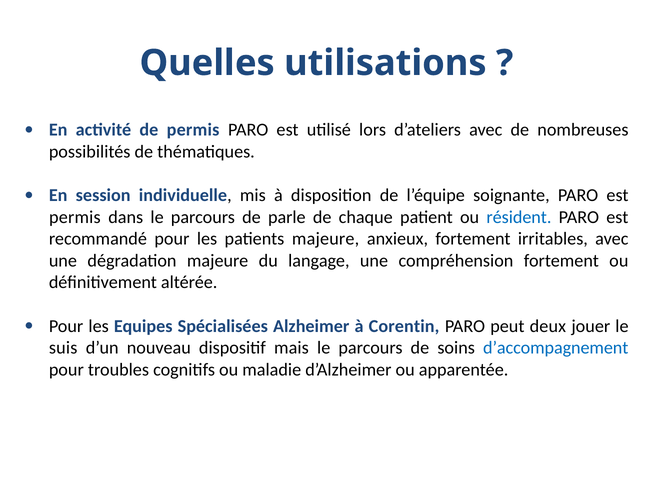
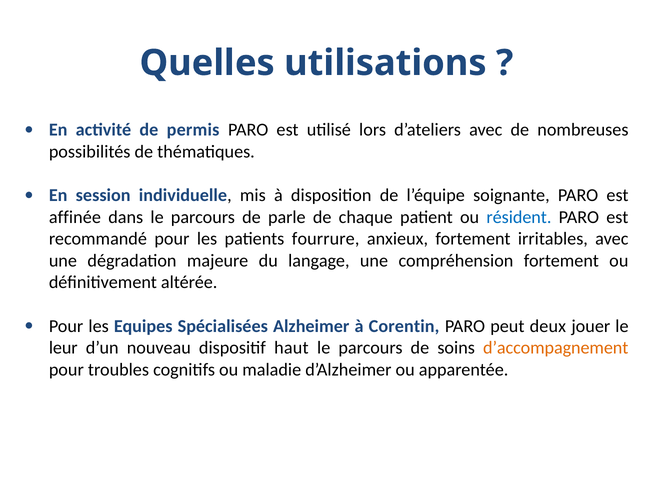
permis at (75, 217): permis -> affinée
patients majeure: majeure -> fourrure
suis: suis -> leur
mais: mais -> haut
d’accompagnement colour: blue -> orange
